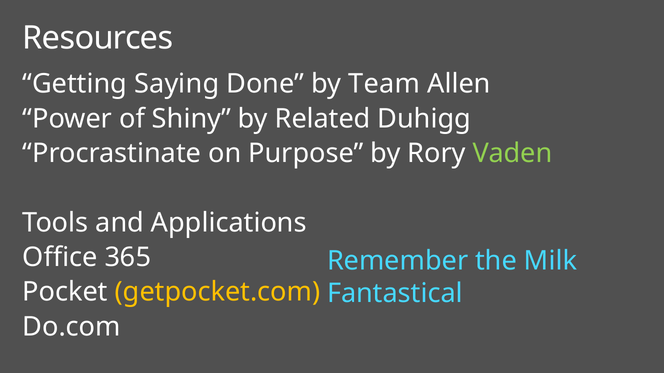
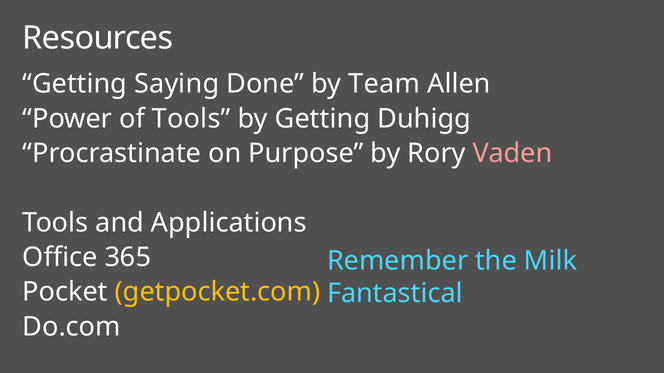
of Shiny: Shiny -> Tools
by Related: Related -> Getting
Vaden colour: light green -> pink
